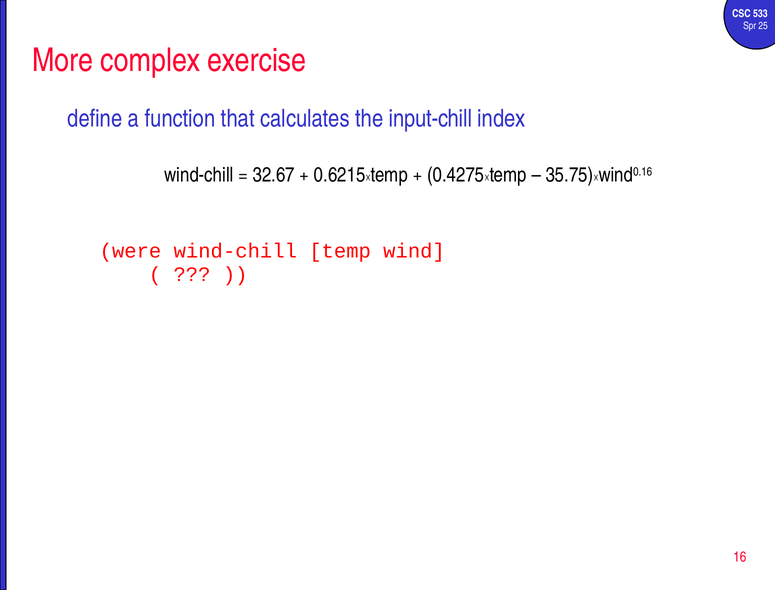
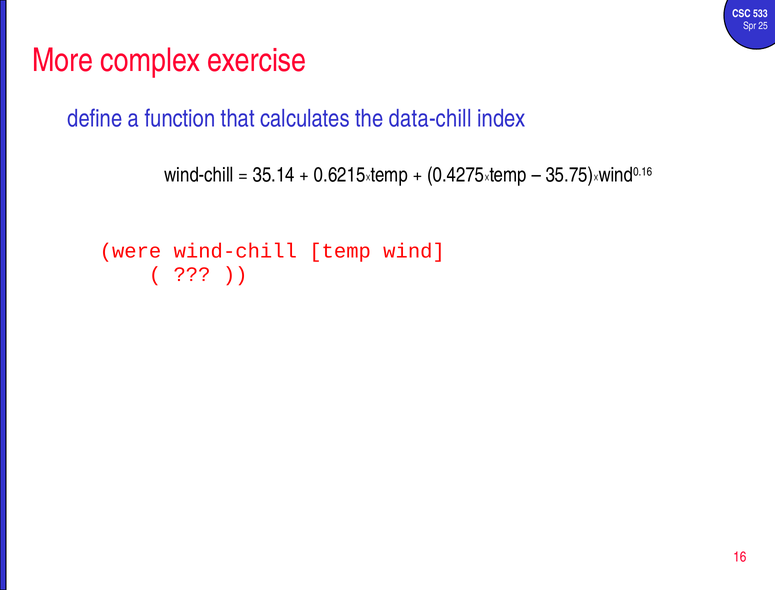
input-chill: input-chill -> data-chill
32.67: 32.67 -> 35.14
